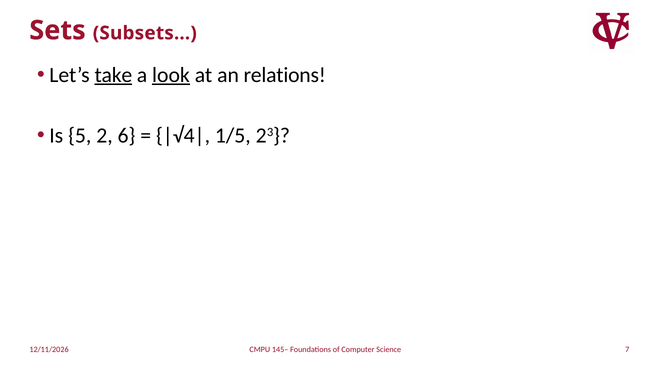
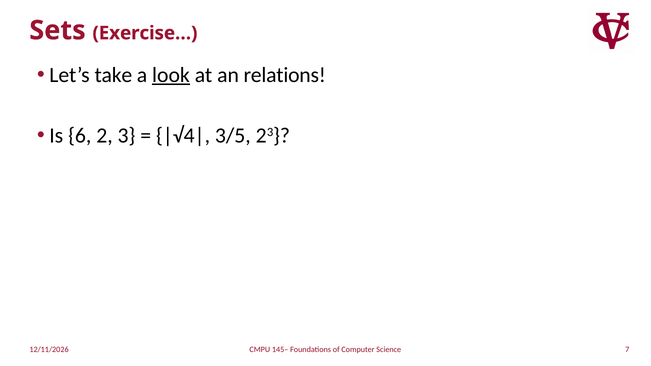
Subsets…: Subsets… -> Exercise…
take underline: present -> none
5: 5 -> 6
6: 6 -> 3
1/5: 1/5 -> 3/5
